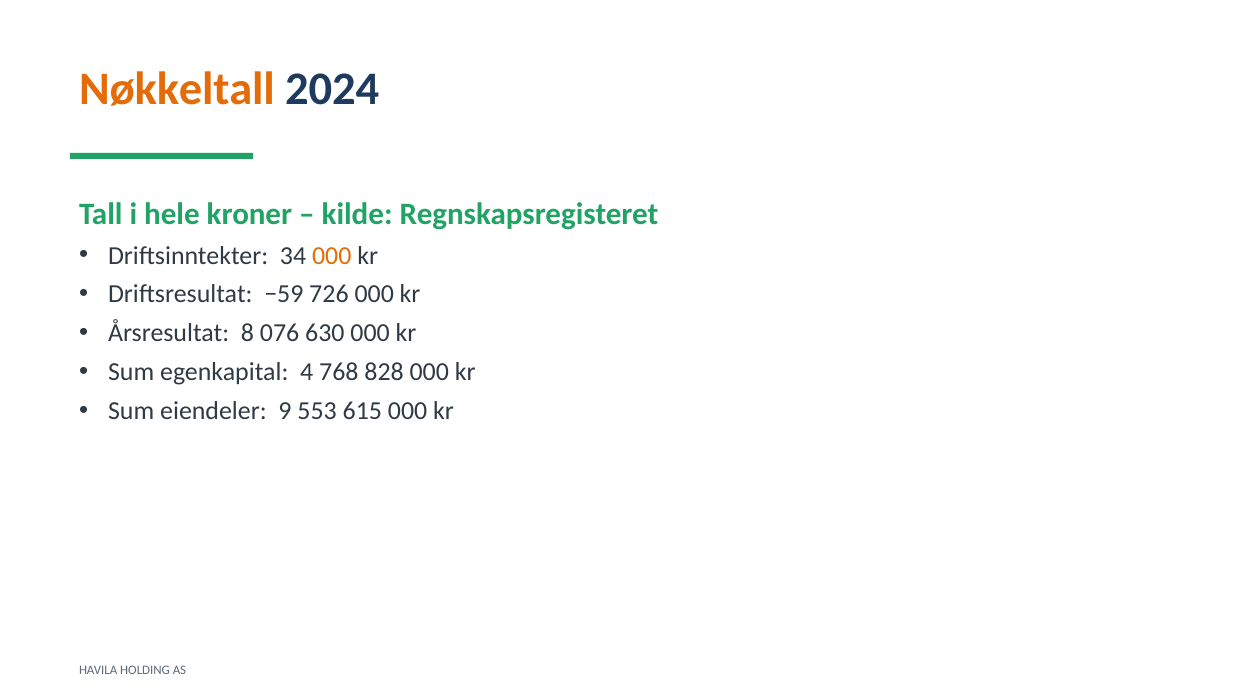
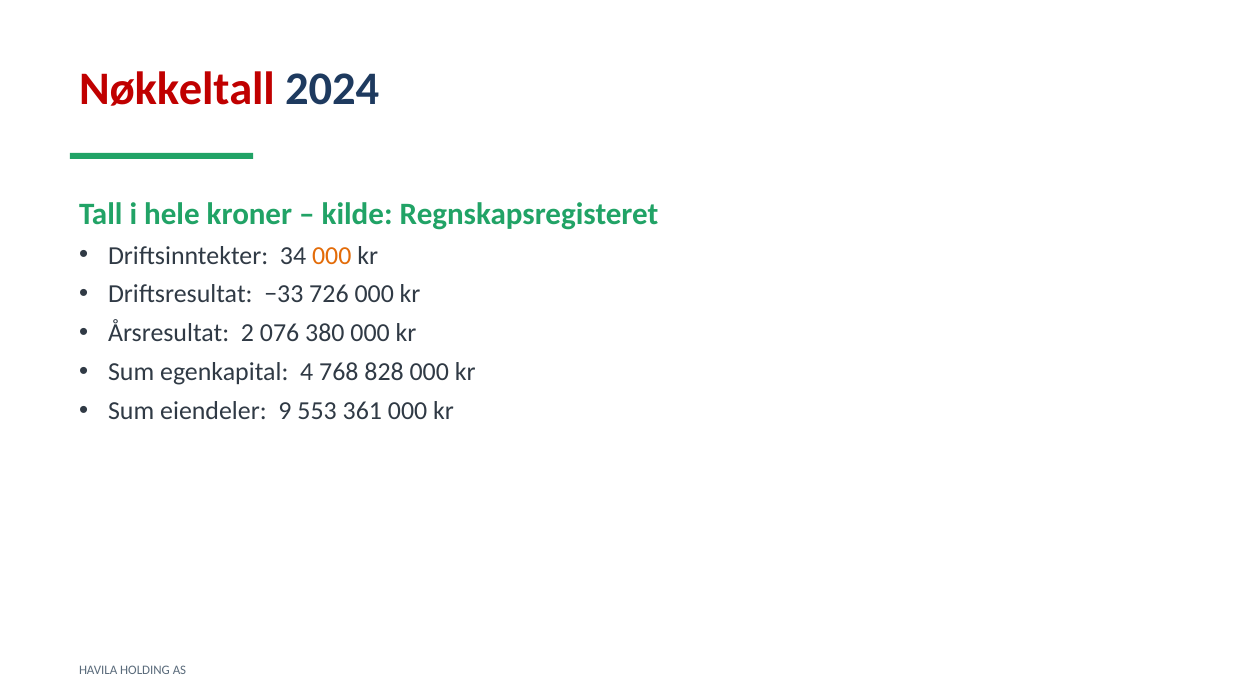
Nøkkeltall colour: orange -> red
−59: −59 -> −33
8: 8 -> 2
630: 630 -> 380
615: 615 -> 361
